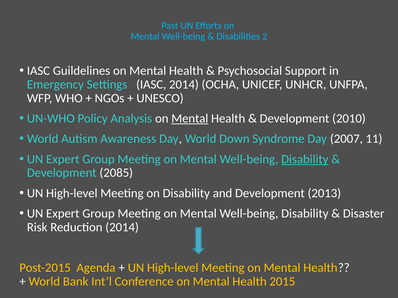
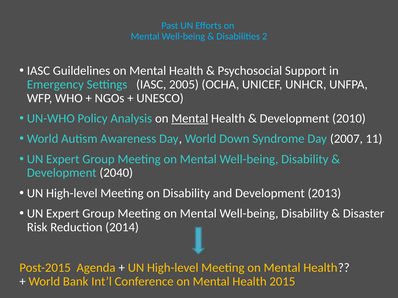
IASC 2014: 2014 -> 2005
Disability at (305, 159) underline: present -> none
2085: 2085 -> 2040
